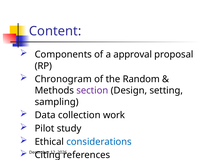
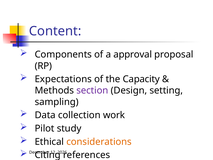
Chronogram: Chronogram -> Expectations
Random: Random -> Capacity
considerations colour: blue -> orange
